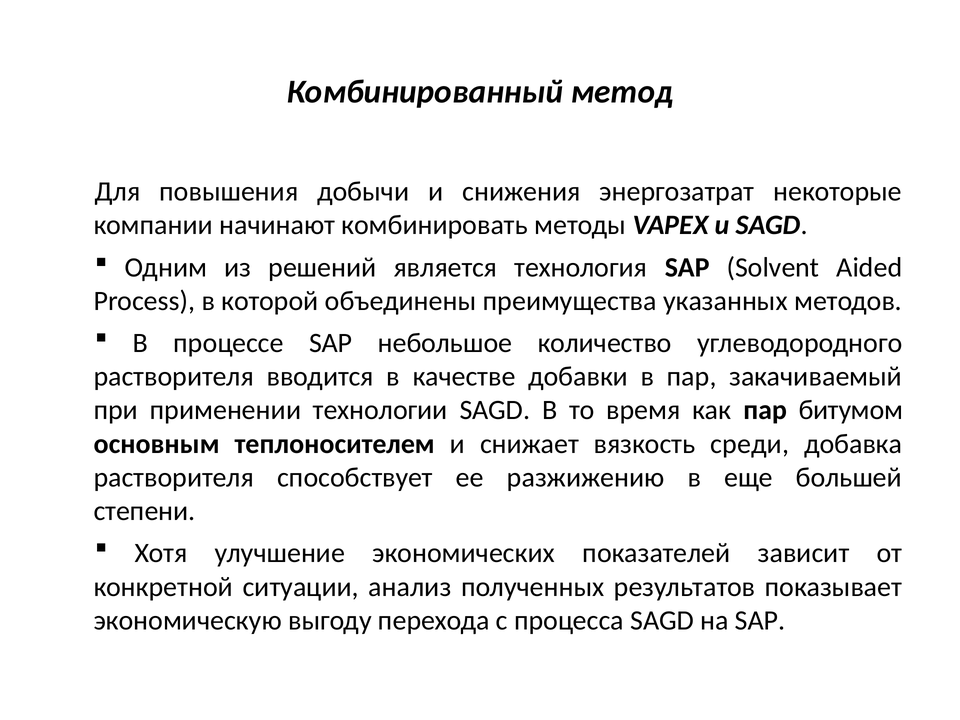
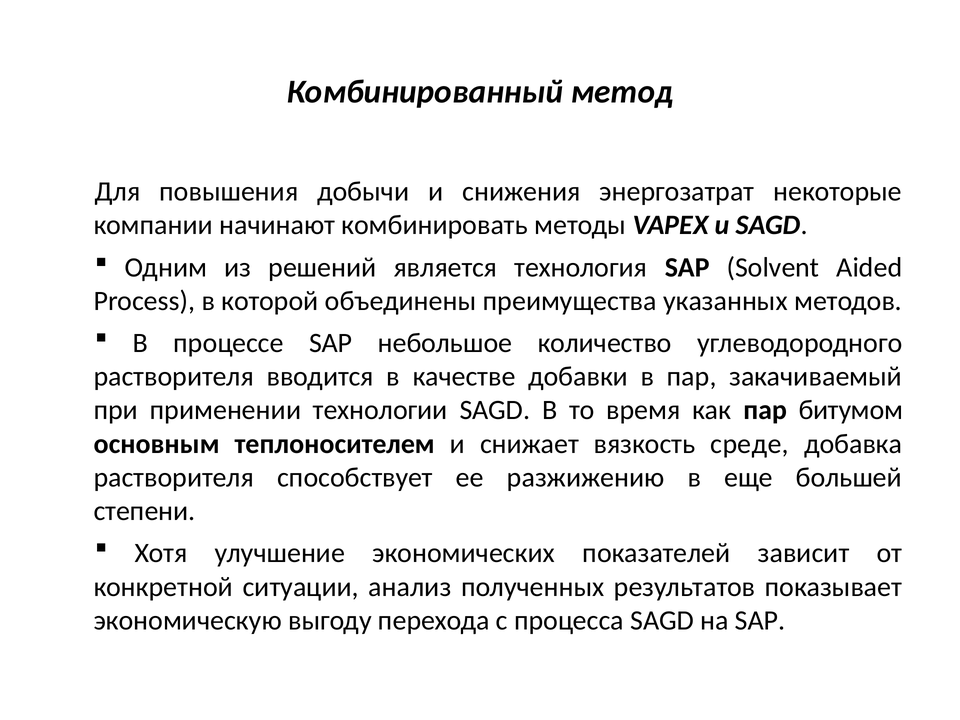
среди: среди -> среде
